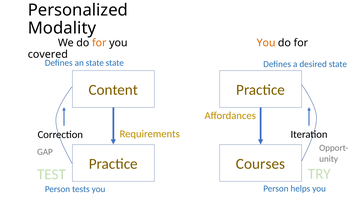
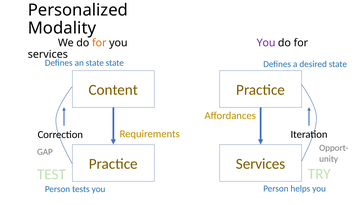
You at (266, 43) colour: orange -> purple
covered at (48, 54): covered -> services
Practice Courses: Courses -> Services
